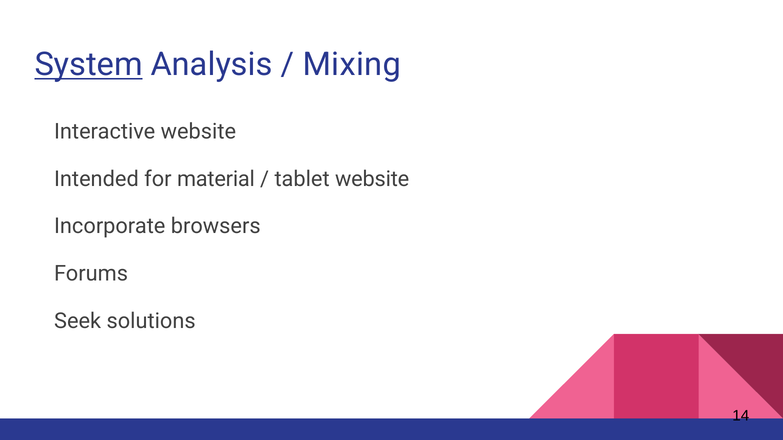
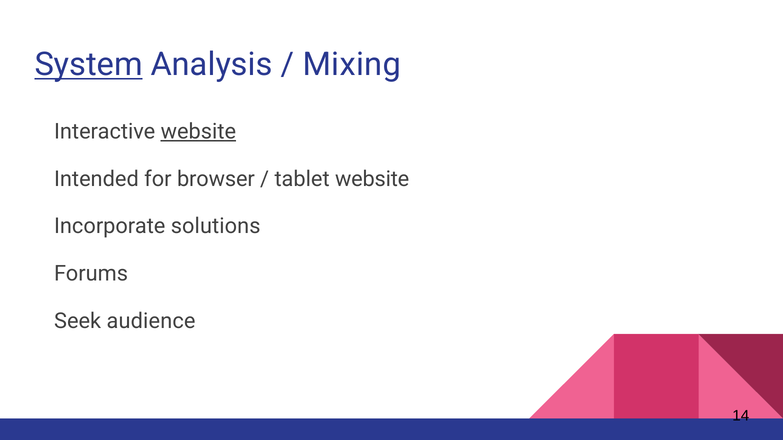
website at (198, 132) underline: none -> present
material: material -> browser
browsers: browsers -> solutions
solutions: solutions -> audience
